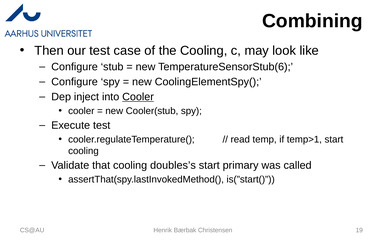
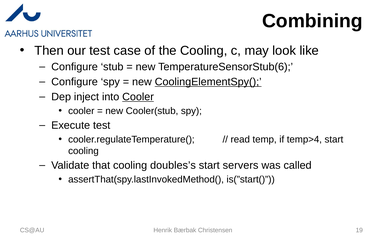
CoolingElementSpy( underline: none -> present
temp>1: temp>1 -> temp>4
primary: primary -> servers
